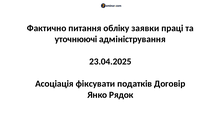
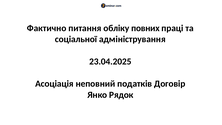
заявки: заявки -> повних
уточнюючі: уточнюючі -> соціальної
фіксувати: фіксувати -> неповний
